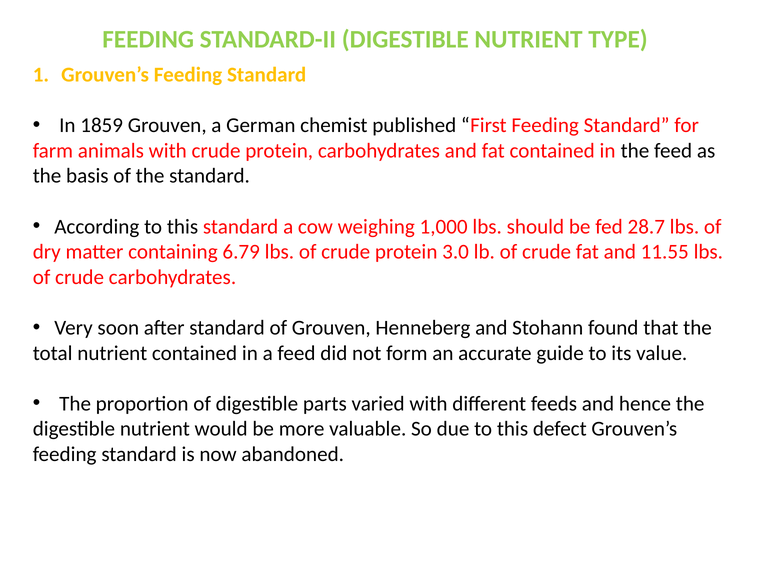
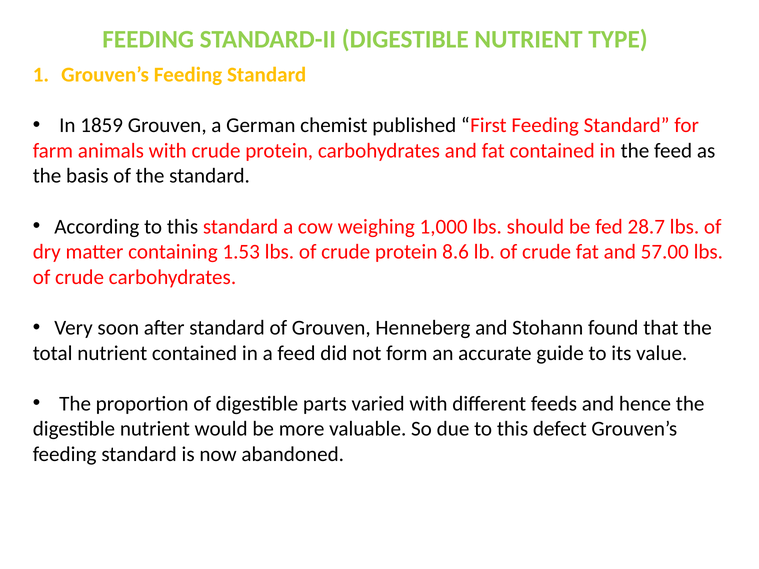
6.79: 6.79 -> 1.53
3.0: 3.0 -> 8.6
11.55: 11.55 -> 57.00
